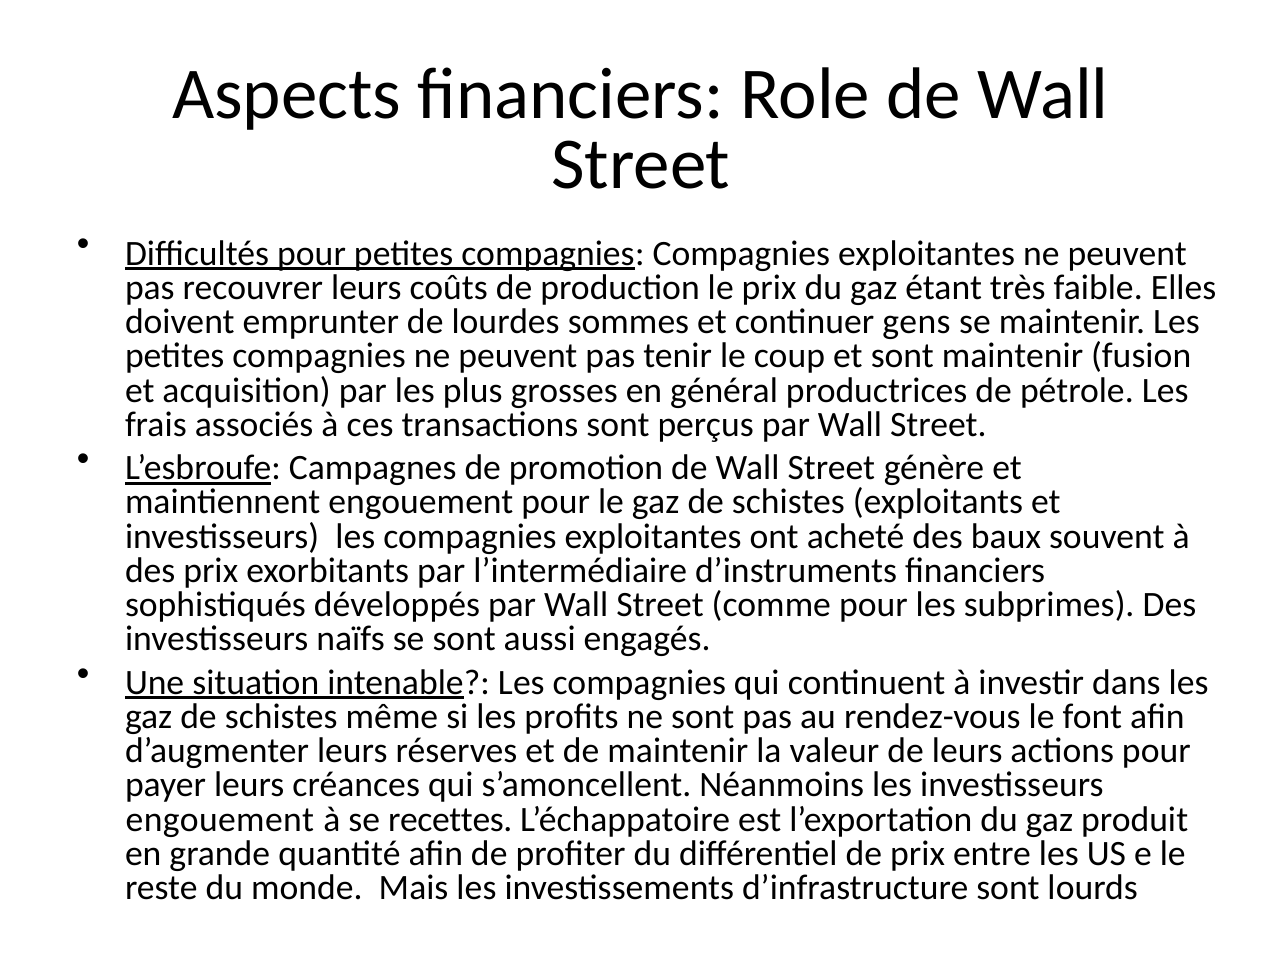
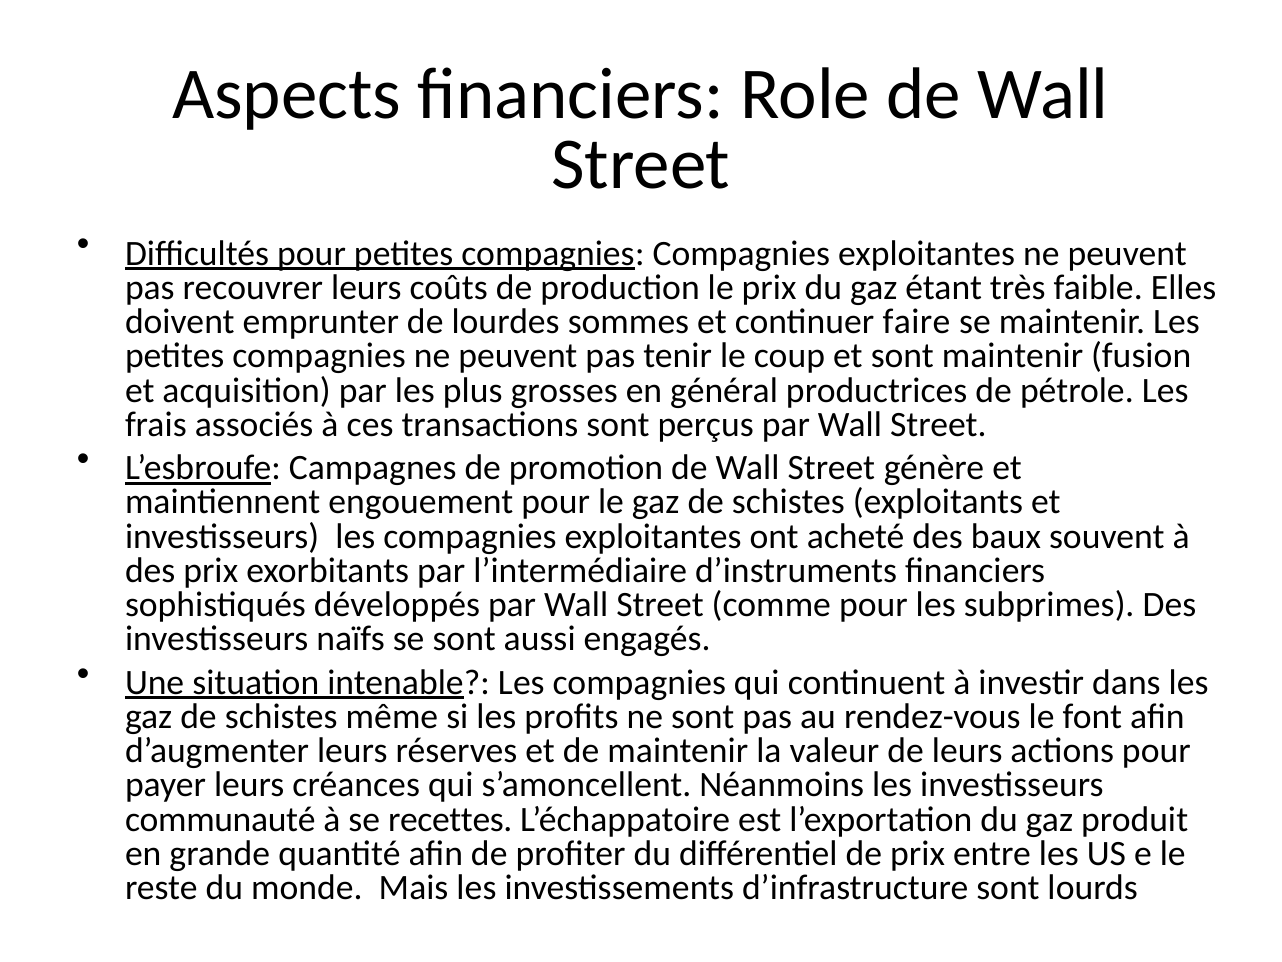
gens: gens -> faire
engouement at (220, 819): engouement -> communauté
